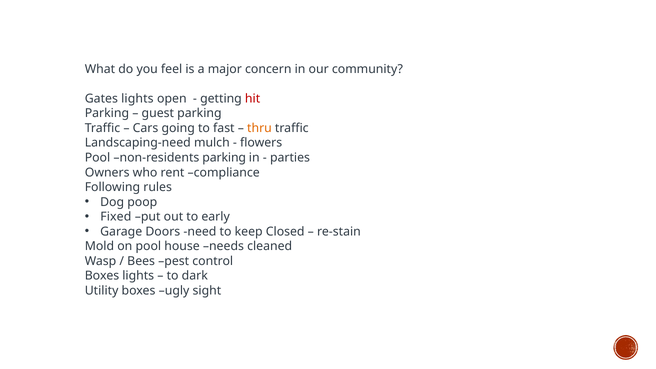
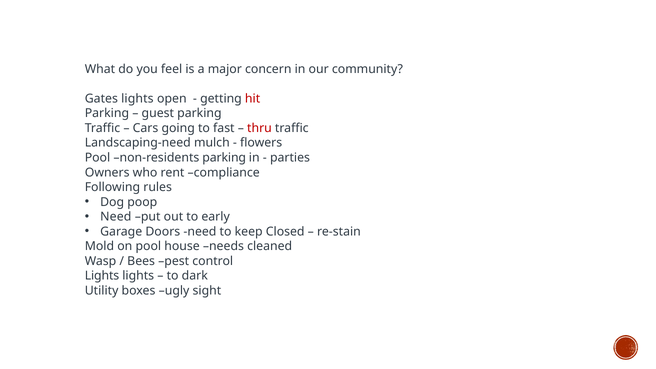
thru colour: orange -> red
Fixed at (116, 217): Fixed -> Need
Boxes at (102, 276): Boxes -> Lights
